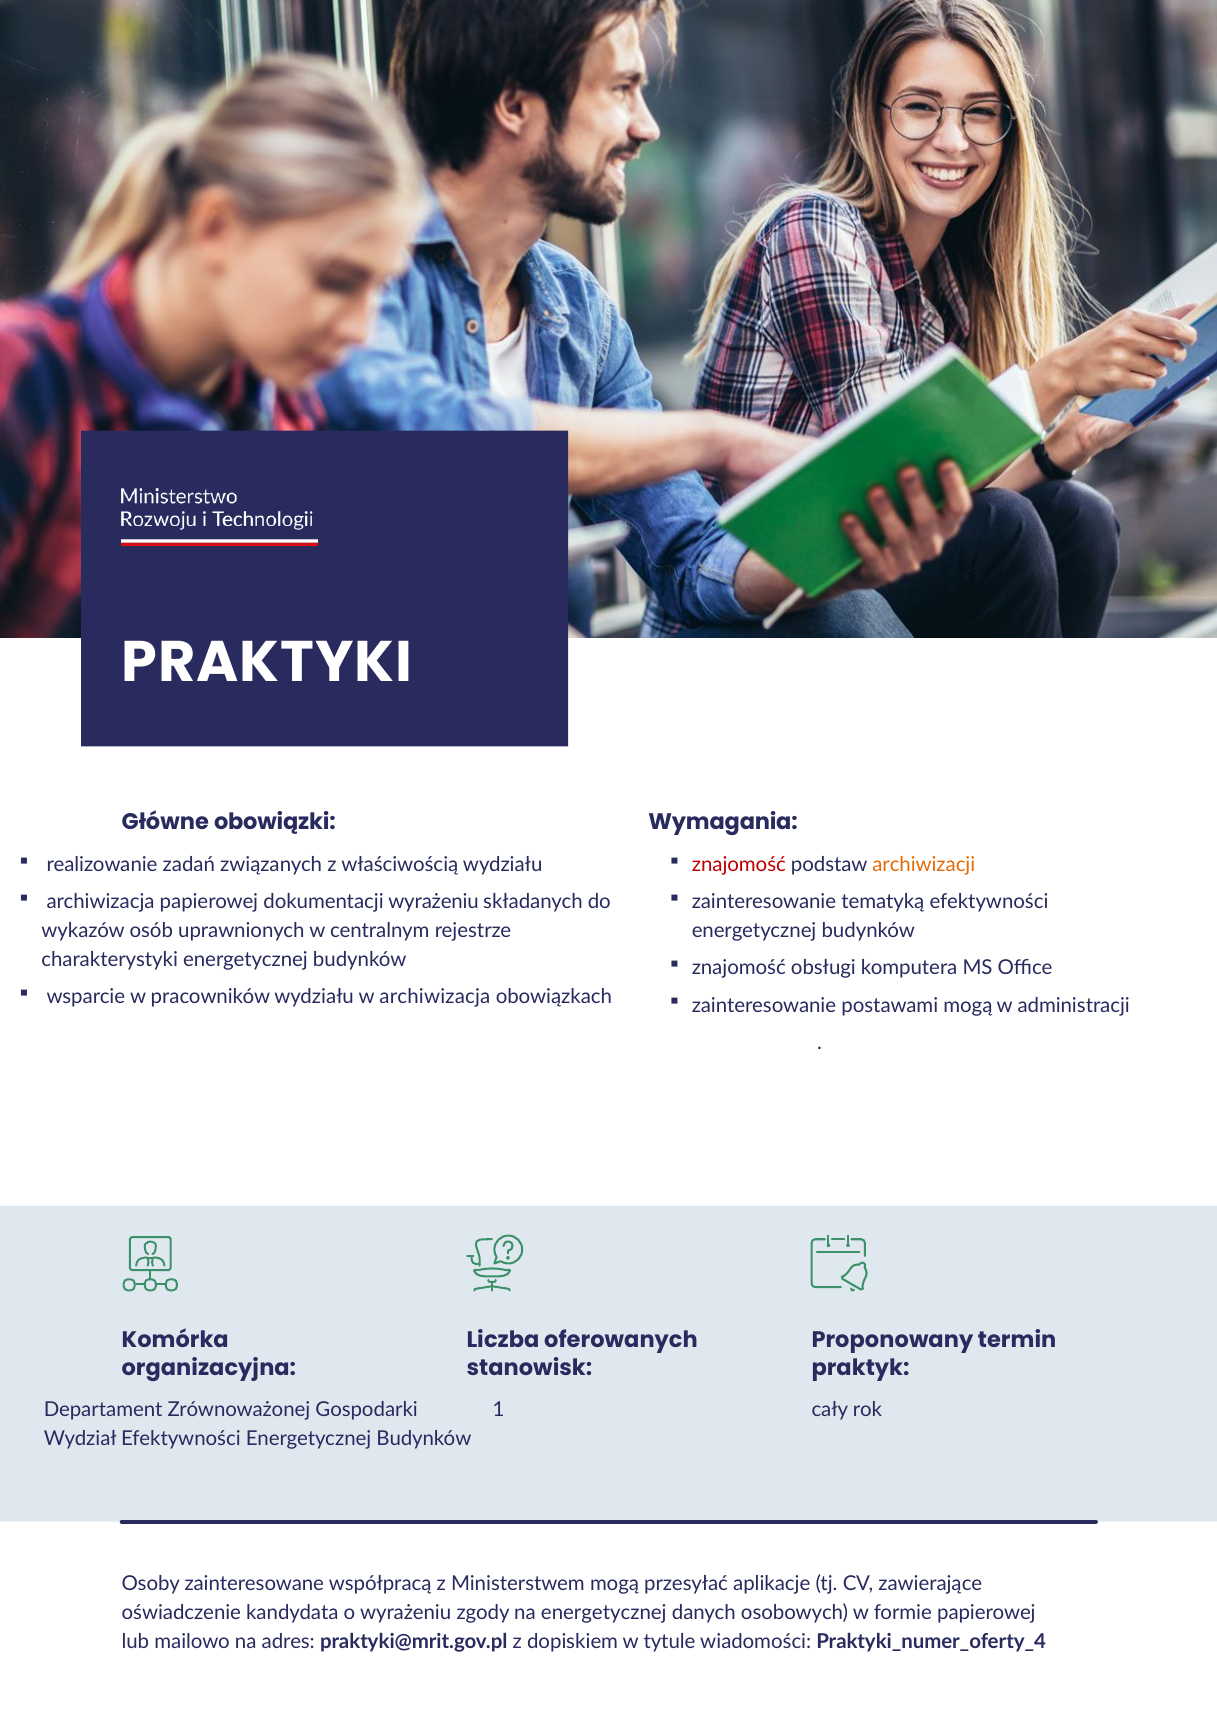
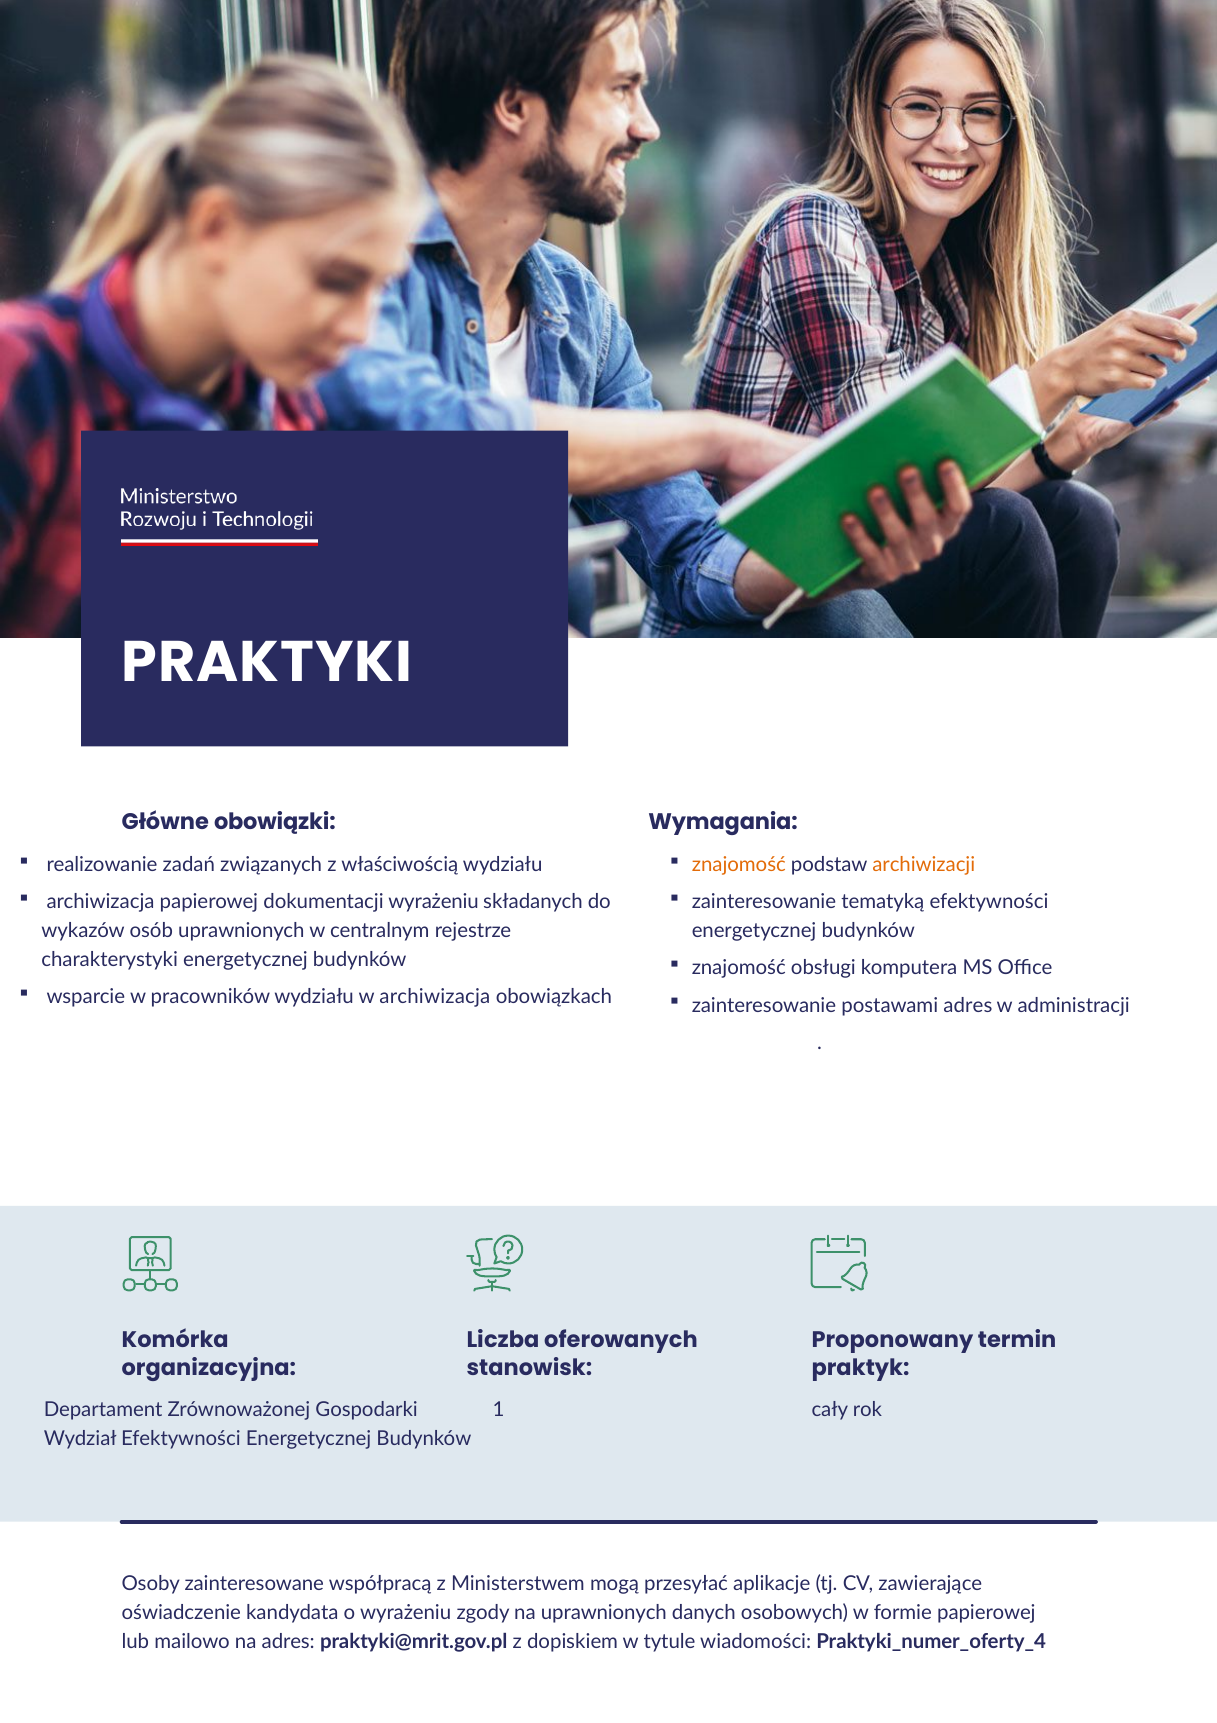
znajomość at (739, 864) colour: red -> orange
postawami mogą: mogą -> adres
na energetycznej: energetycznej -> uprawnionych
